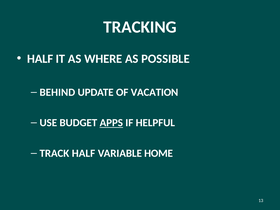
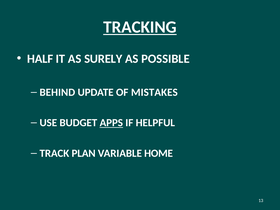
TRACKING underline: none -> present
WHERE: WHERE -> SURELY
VACATION: VACATION -> MISTAKES
TRACK HALF: HALF -> PLAN
